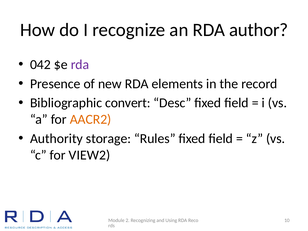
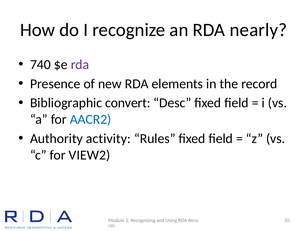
author: author -> nearly
042: 042 -> 740
AACR2 colour: orange -> blue
storage: storage -> activity
